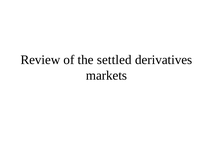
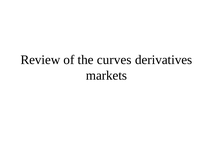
settled: settled -> curves
